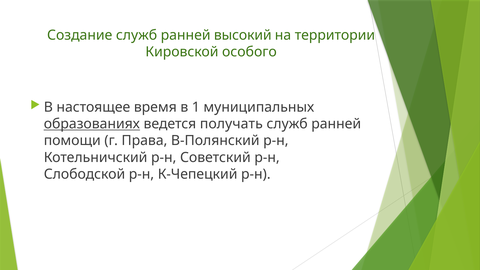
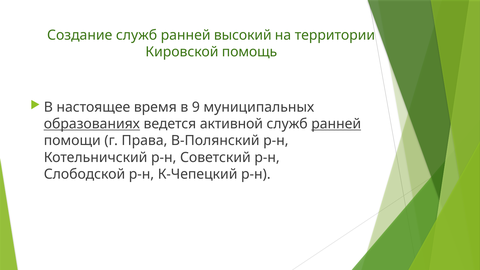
особого: особого -> помощь
1: 1 -> 9
получать: получать -> активной
ранней at (336, 124) underline: none -> present
